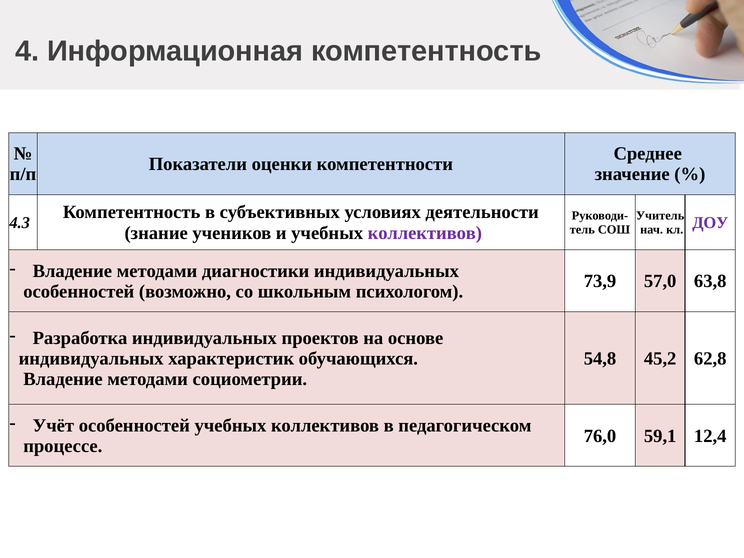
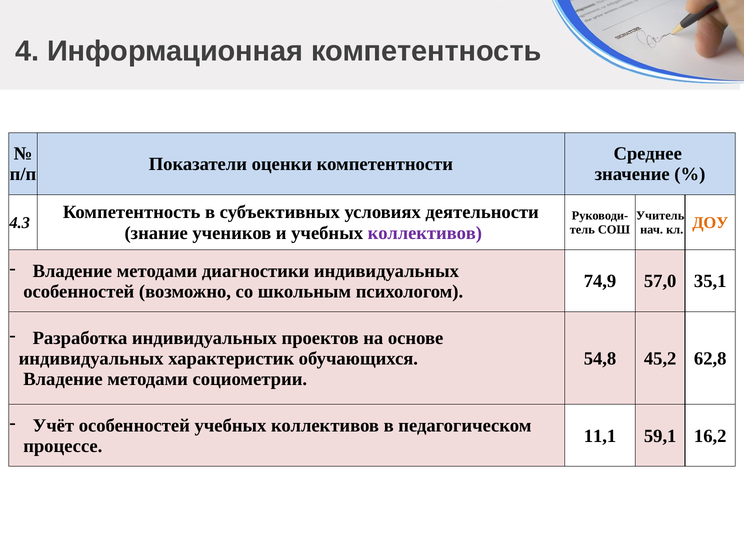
ДОУ colour: purple -> orange
73,9: 73,9 -> 74,9
63,8: 63,8 -> 35,1
76,0: 76,0 -> 11,1
12,4: 12,4 -> 16,2
